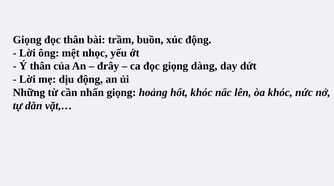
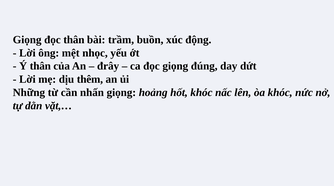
dàng: dàng -> đúng
dịu động: động -> thêm
